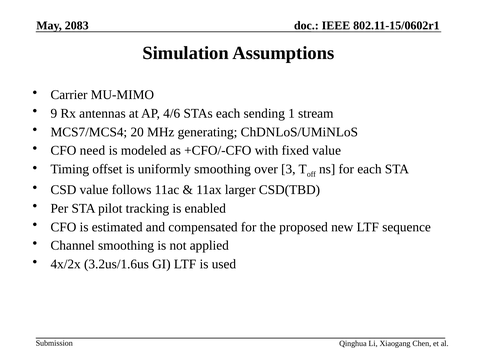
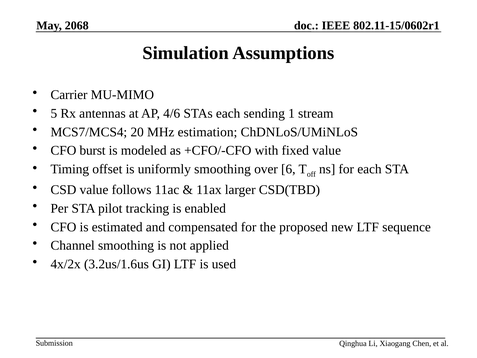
2083: 2083 -> 2068
9: 9 -> 5
generating: generating -> estimation
need: need -> burst
3: 3 -> 6
